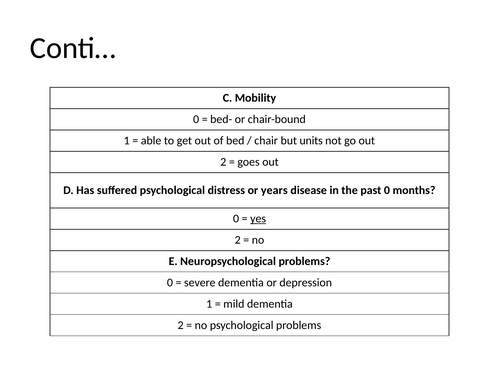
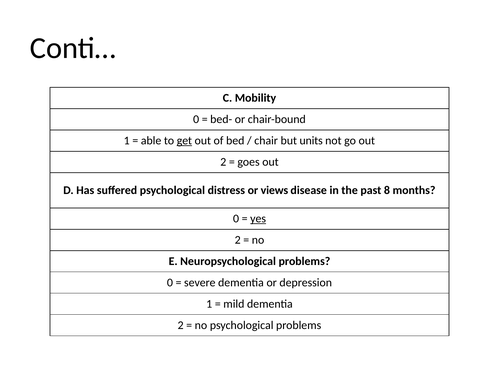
get underline: none -> present
years: years -> views
past 0: 0 -> 8
